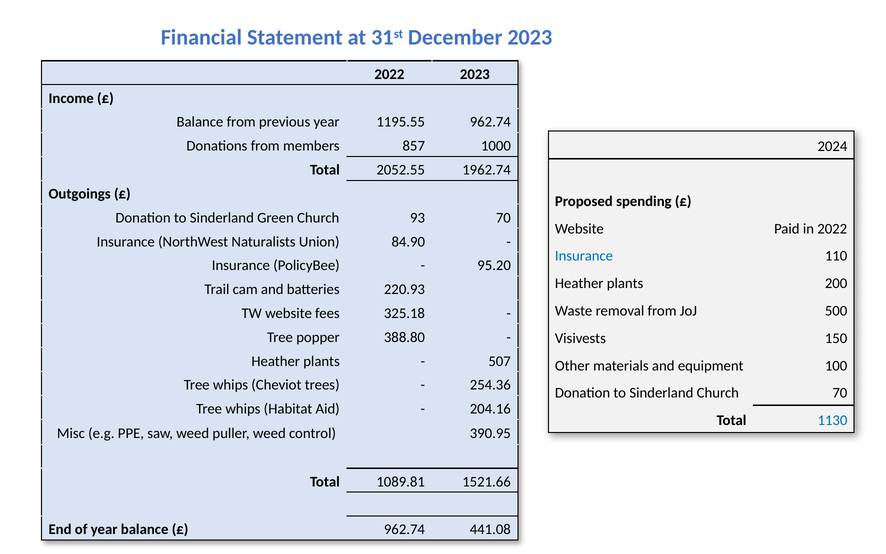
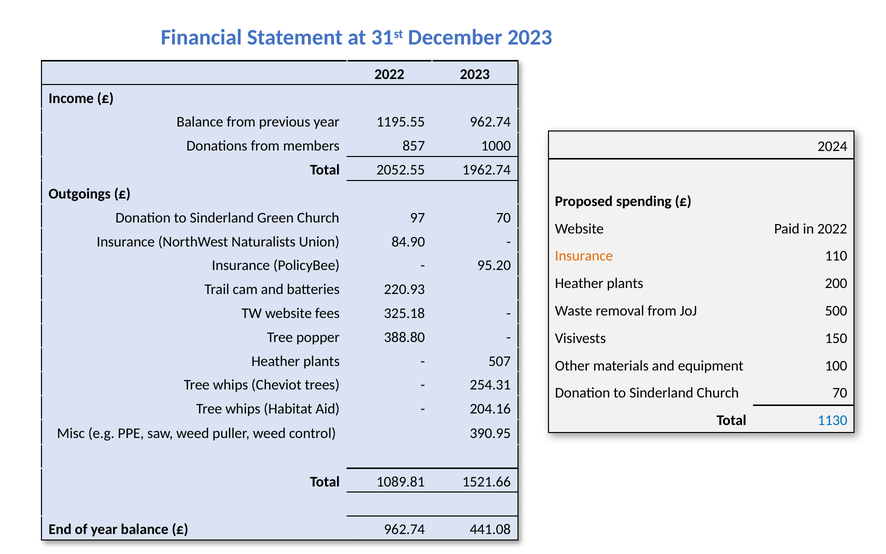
93: 93 -> 97
Insurance at (584, 256) colour: blue -> orange
254.36: 254.36 -> 254.31
